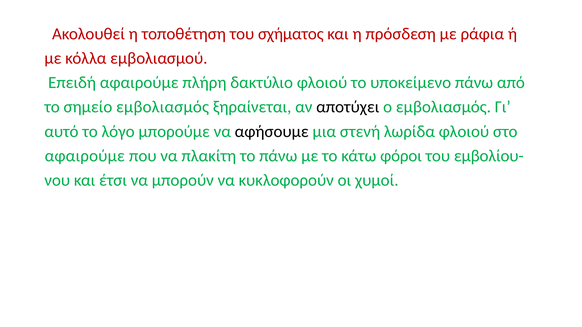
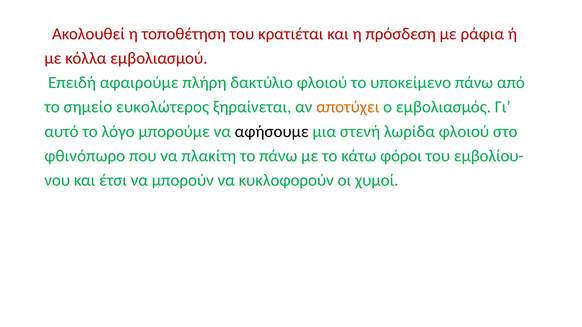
σχήματος: σχήματος -> κρατιέται
σημείο εμβολιασμός: εμβολιασμός -> ευκολώτερος
αποτύχει colour: black -> orange
αφαιρούμε at (85, 156): αφαιρούμε -> φθινόπωρο
